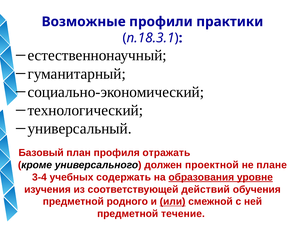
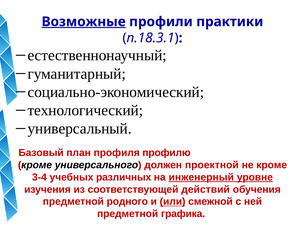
Возможные underline: none -> present
отражать: отражать -> профилю
не плане: плане -> кроме
содержать: содержать -> различных
образования: образования -> инженерный
течение: течение -> графика
